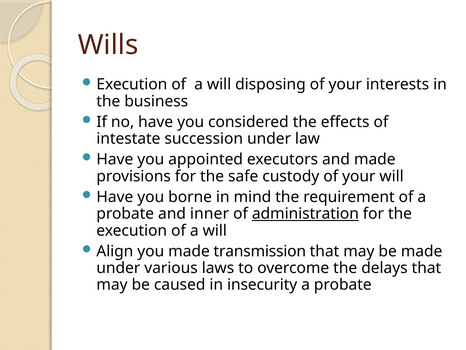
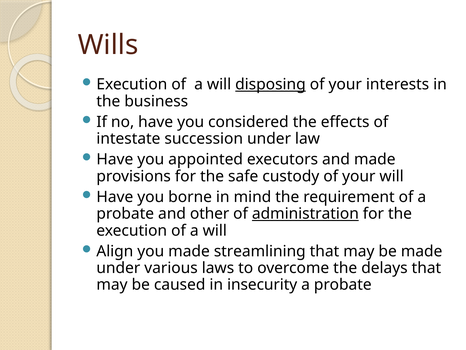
disposing underline: none -> present
inner: inner -> other
transmission: transmission -> streamlining
